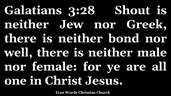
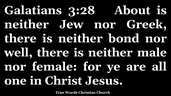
Shout: Shout -> About
